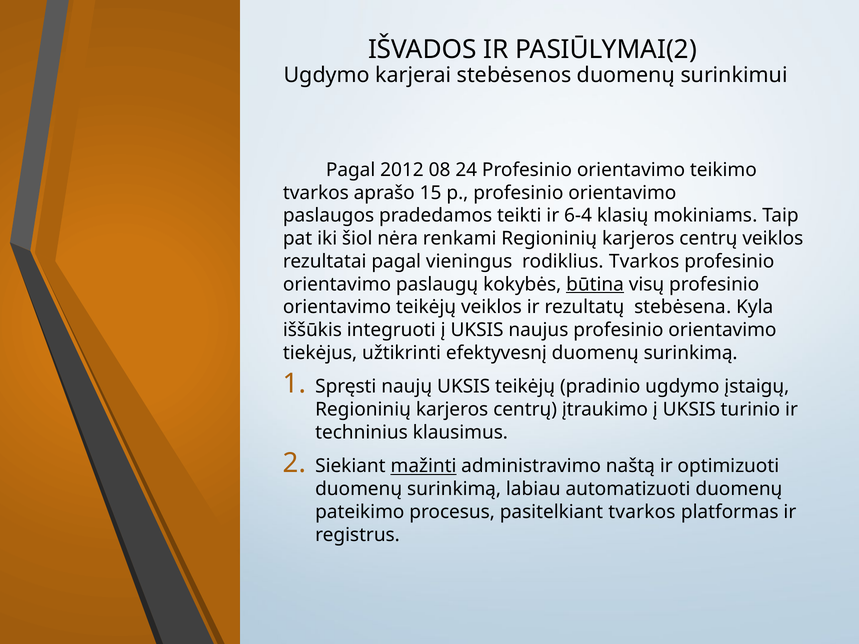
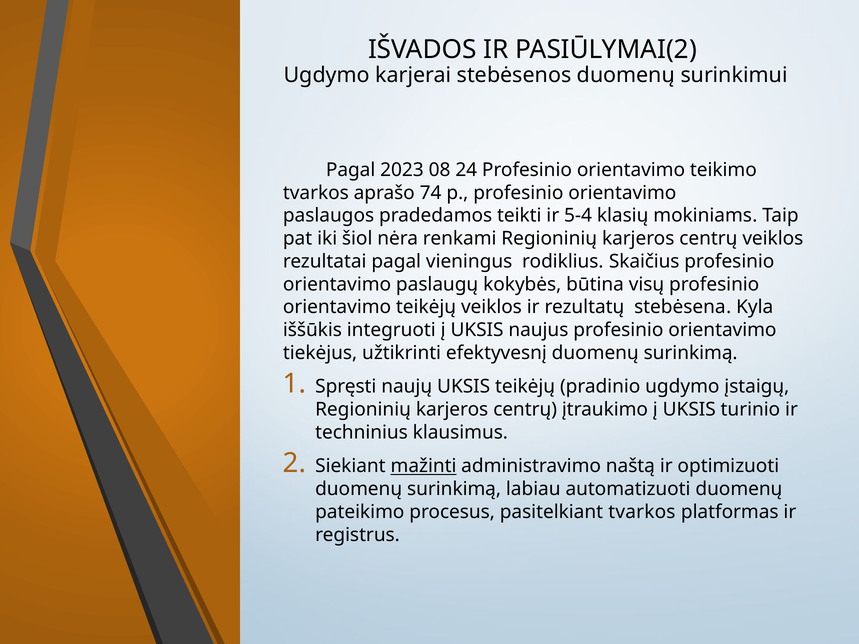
2012: 2012 -> 2023
15: 15 -> 74
6-4: 6-4 -> 5-4
rodiklius Tvarkos: Tvarkos -> Skaičius
būtina underline: present -> none
